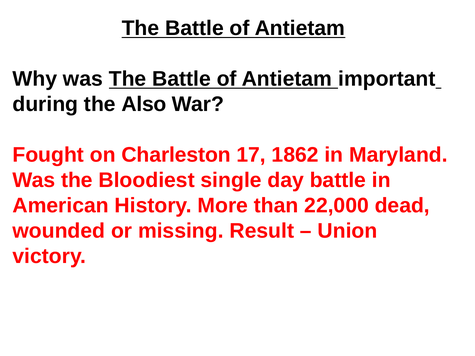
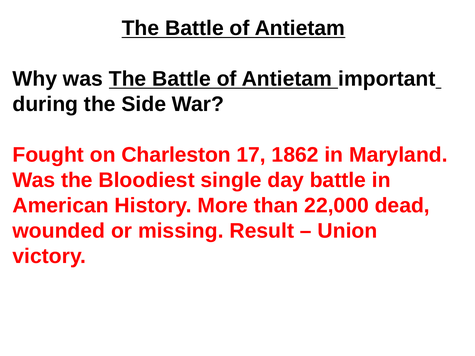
Also: Also -> Side
